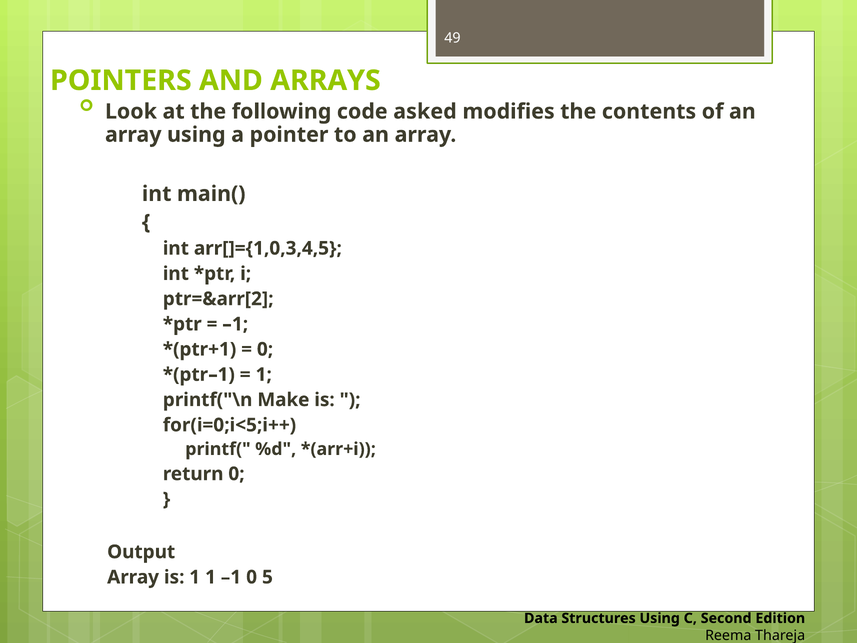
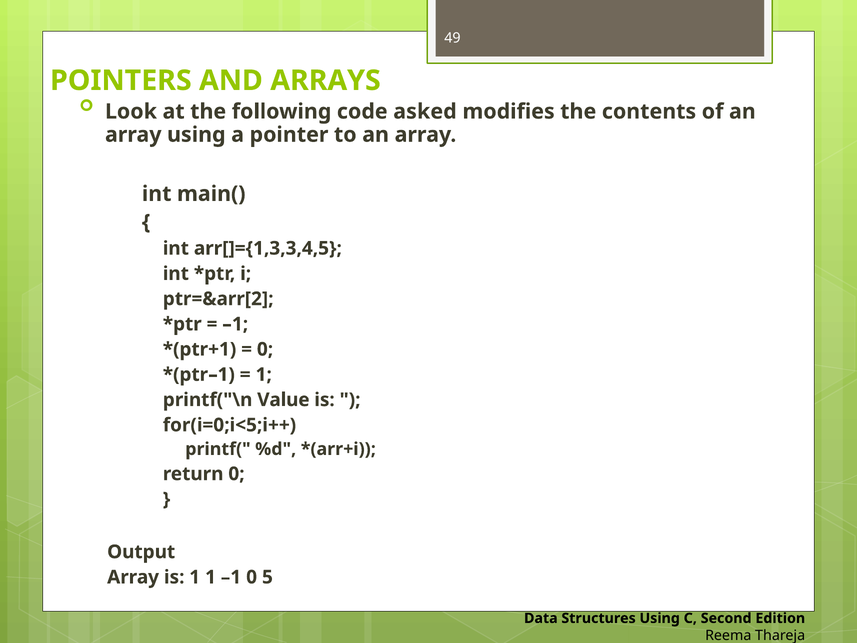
arr[]={1,0,3,4,5: arr[]={1,0,3,4,5 -> arr[]={1,3,3,4,5
Make: Make -> Value
